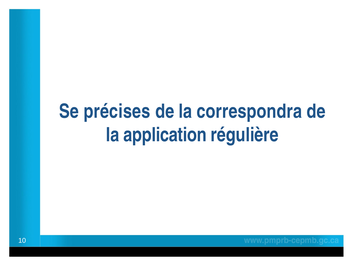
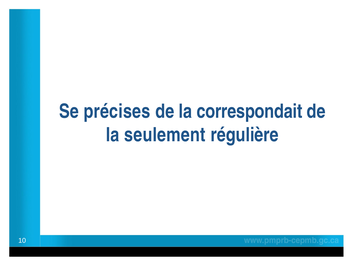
correspondra: correspondra -> correspondait
application: application -> seulement
